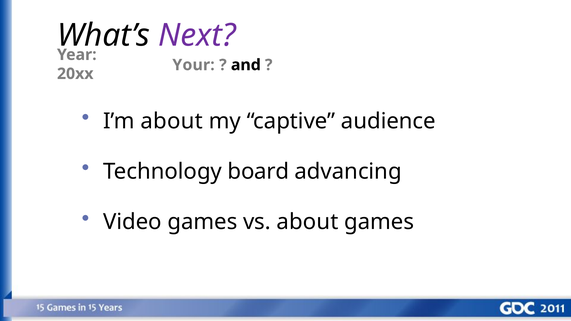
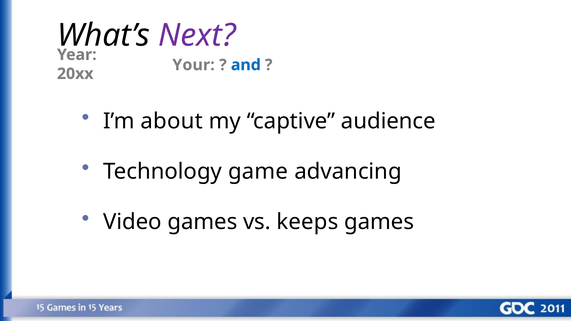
and colour: black -> blue
board: board -> game
vs about: about -> keeps
